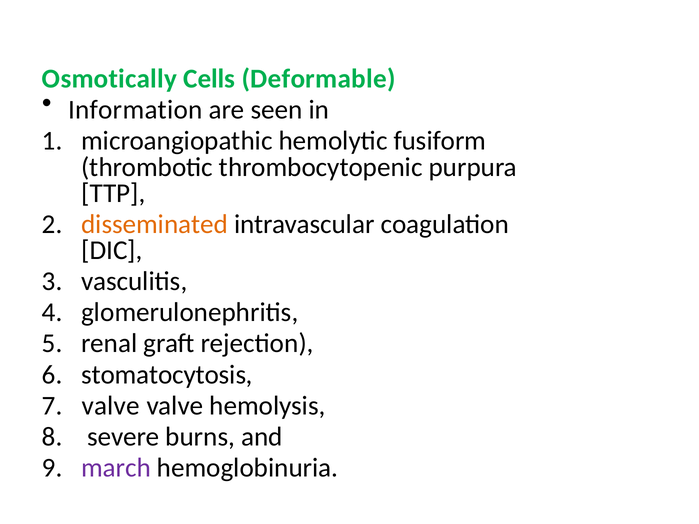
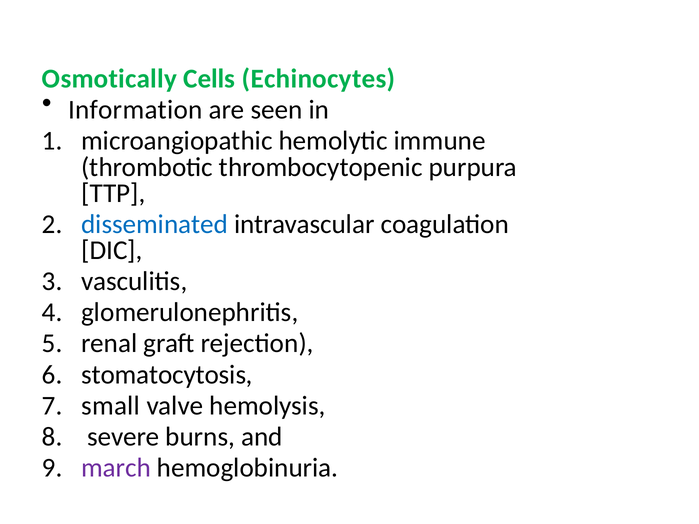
Deformable: Deformable -> Echinocytes
fusiform: fusiform -> immune
disseminated colour: orange -> blue
valve at (111, 406): valve -> small
